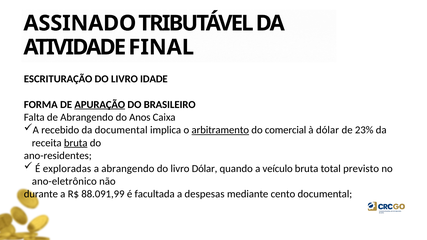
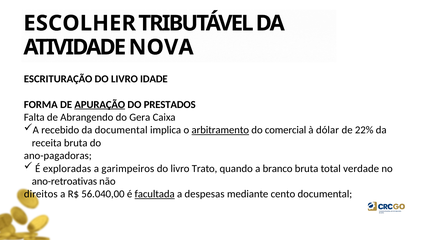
ASSINADO: ASSINADO -> ESCOLHER
FINAL: FINAL -> NOVA
BRASILEIRO: BRASILEIRO -> PRESTADOS
Anos: Anos -> Gera
23%: 23% -> 22%
bruta at (76, 143) underline: present -> none
ano-residentes: ano-residentes -> ano-pagadoras
a abrangendo: abrangendo -> garimpeiros
livro Dólar: Dólar -> Trato
veículo: veículo -> branco
previsto: previsto -> verdade
ano-eletrônico: ano-eletrônico -> ano-retroativas
durante: durante -> direitos
88.091,99: 88.091,99 -> 56.040,00
facultada underline: none -> present
